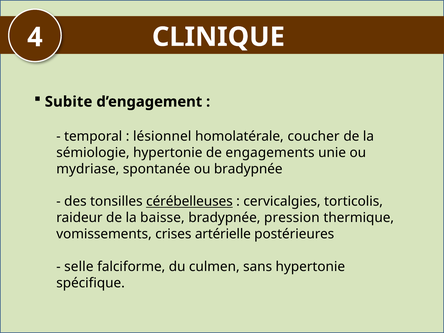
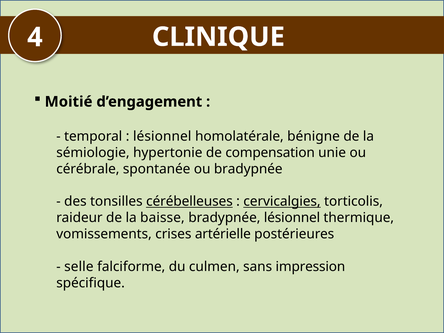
Subite: Subite -> Moitié
coucher: coucher -> bénigne
engagements: engagements -> compensation
mydriase: mydriase -> cérébrale
cervicalgies underline: none -> present
bradypnée pression: pression -> lésionnel
sans hypertonie: hypertonie -> impression
